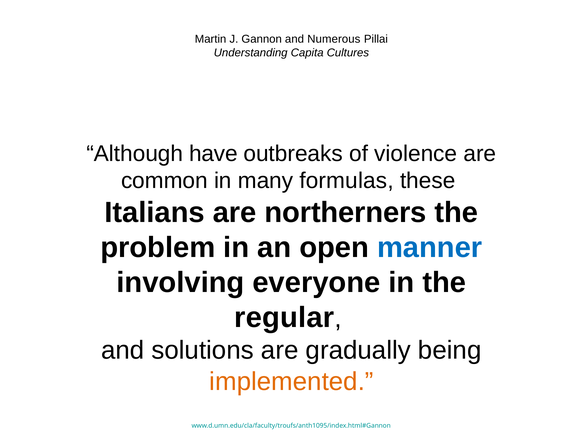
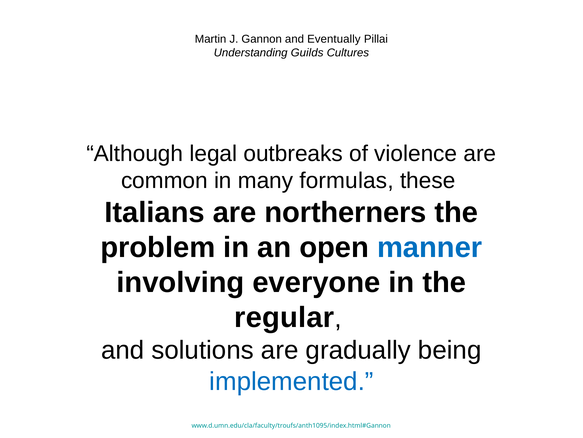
Numerous: Numerous -> Eventually
Capita: Capita -> Guilds
have: have -> legal
implemented colour: orange -> blue
